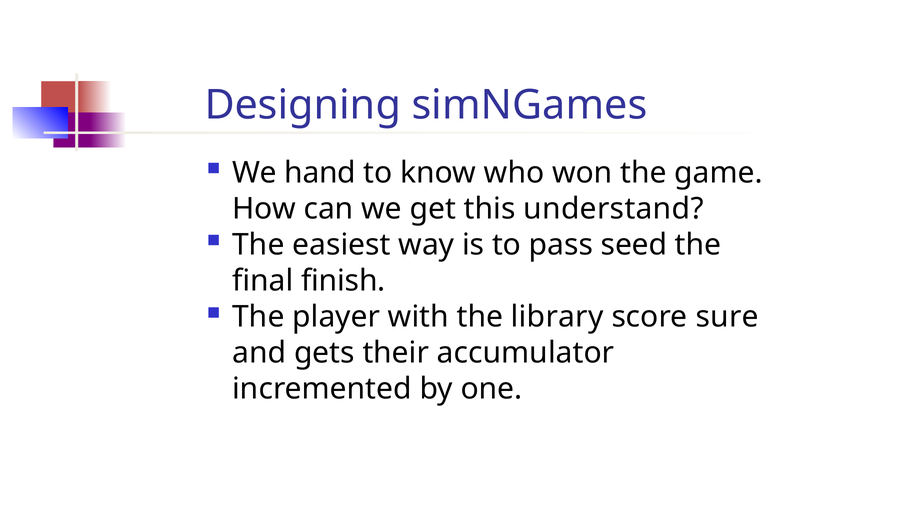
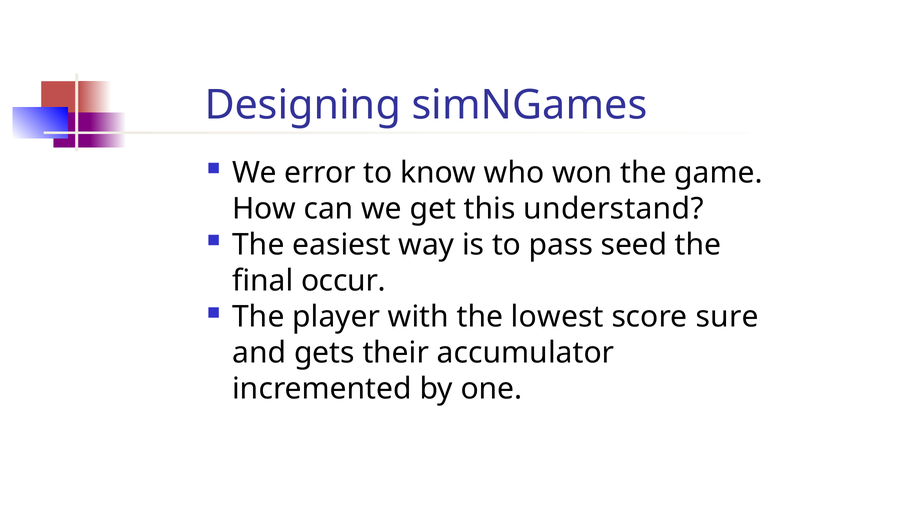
hand: hand -> error
finish: finish -> occur
library: library -> lowest
